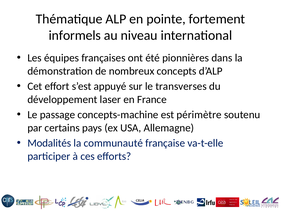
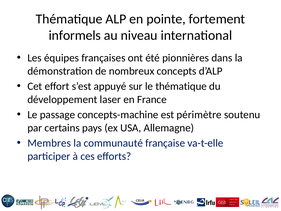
le transverses: transverses -> thématique
Modalités: Modalités -> Membres
